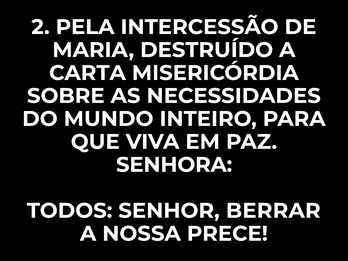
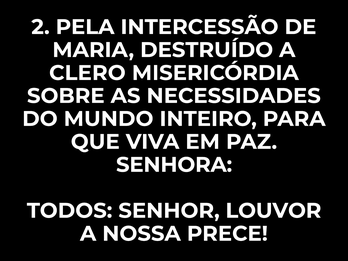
CARTA: CARTA -> CLERO
BERRAR: BERRAR -> LOUVOR
